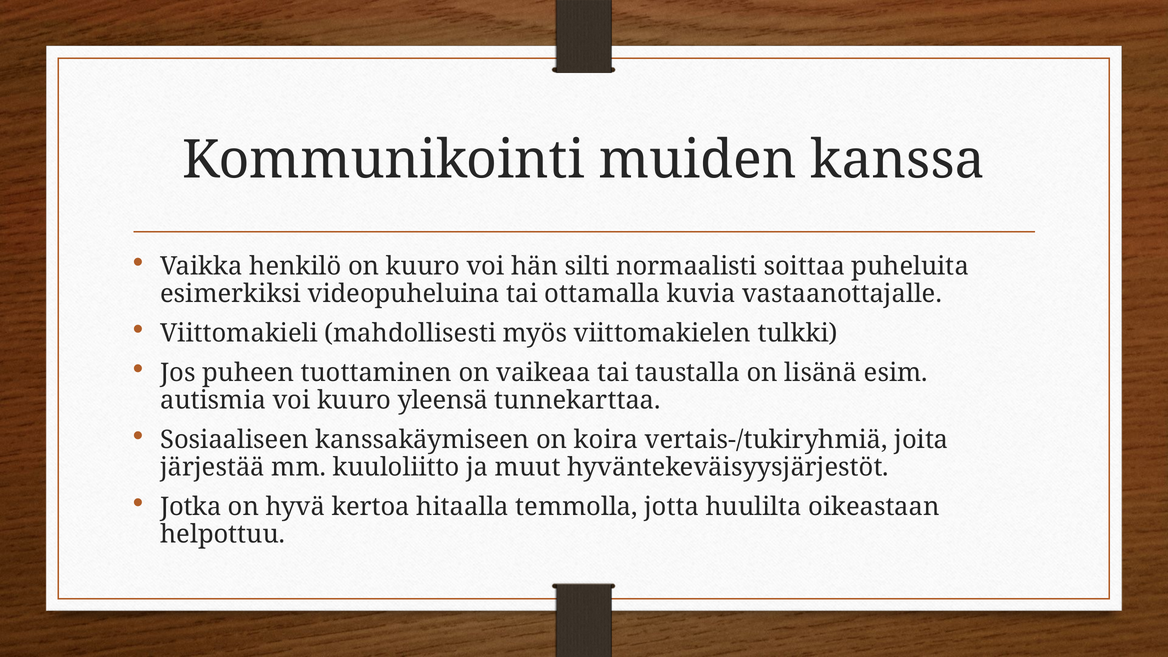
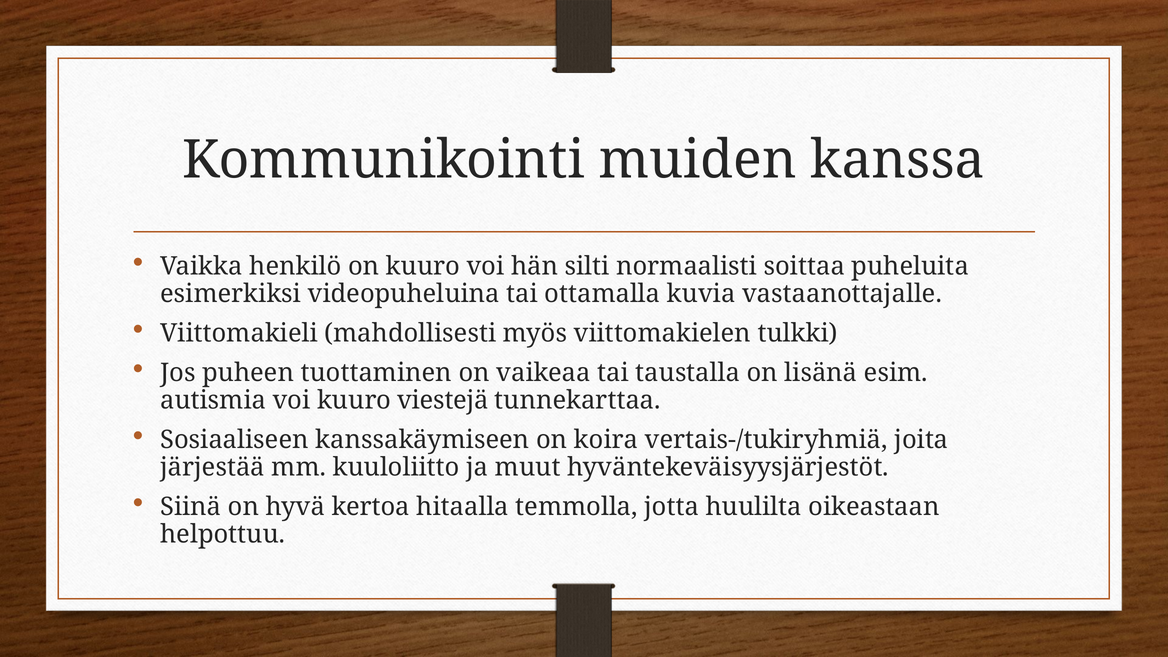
yleensä: yleensä -> viestejä
Jotka: Jotka -> Siinä
